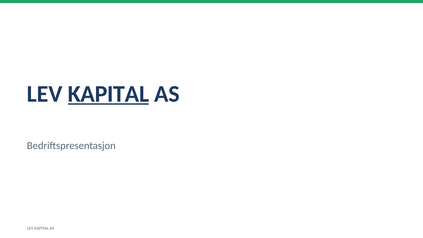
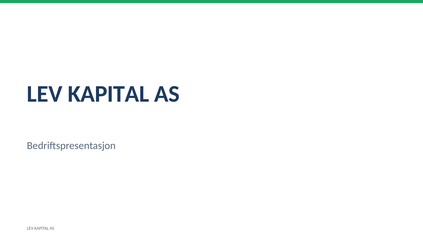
KAPITAL at (108, 94) underline: present -> none
